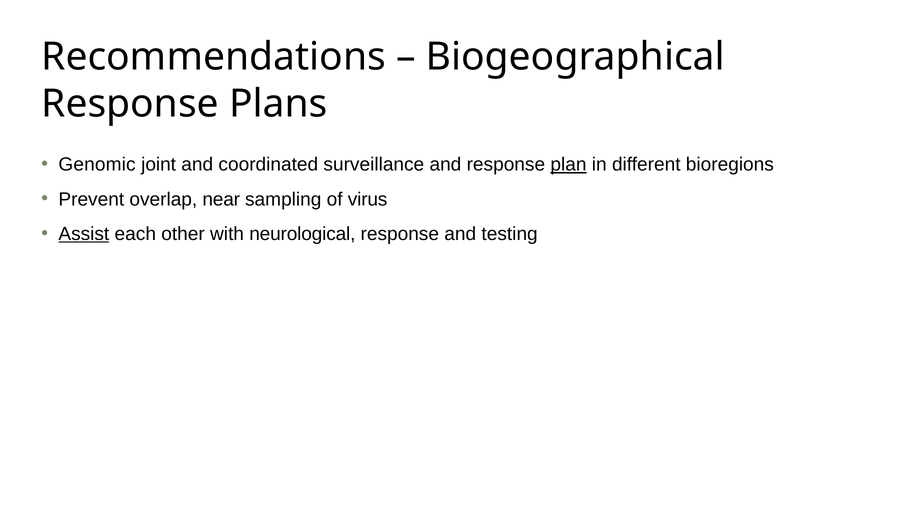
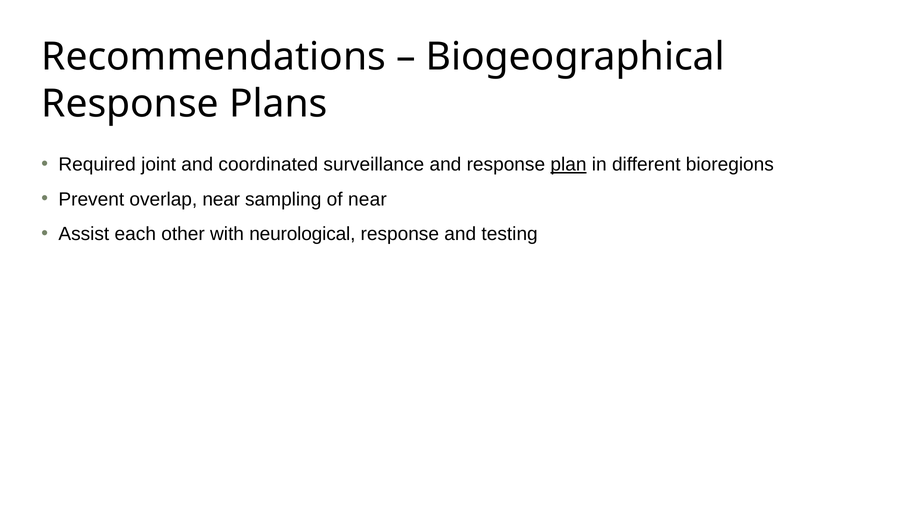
Genomic: Genomic -> Required
of virus: virus -> near
Assist underline: present -> none
